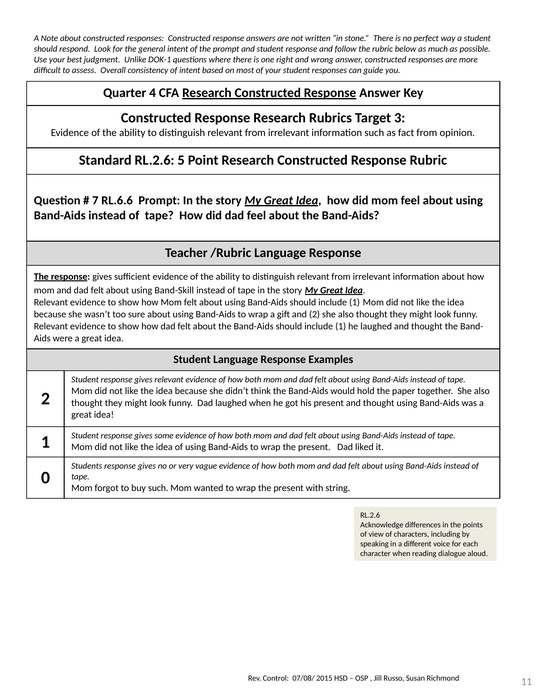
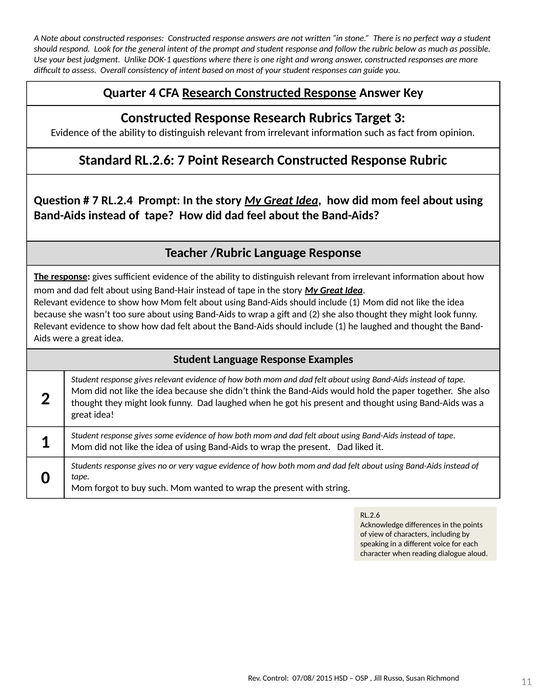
RL.2.6 5: 5 -> 7
RL.6.6: RL.6.6 -> RL.2.4
Band-Skill: Band-Skill -> Band-Hair
